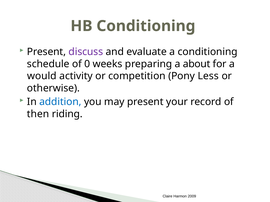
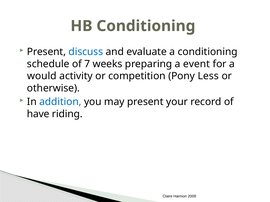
discuss colour: purple -> blue
0: 0 -> 7
about: about -> event
then: then -> have
